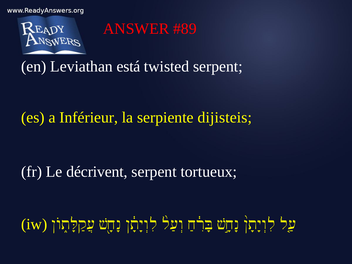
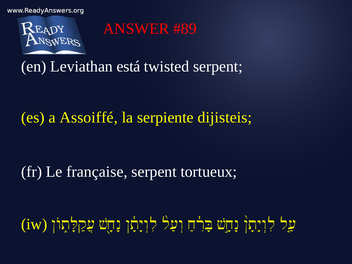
Inférieur: Inférieur -> Assoiffé
décrivent: décrivent -> française
